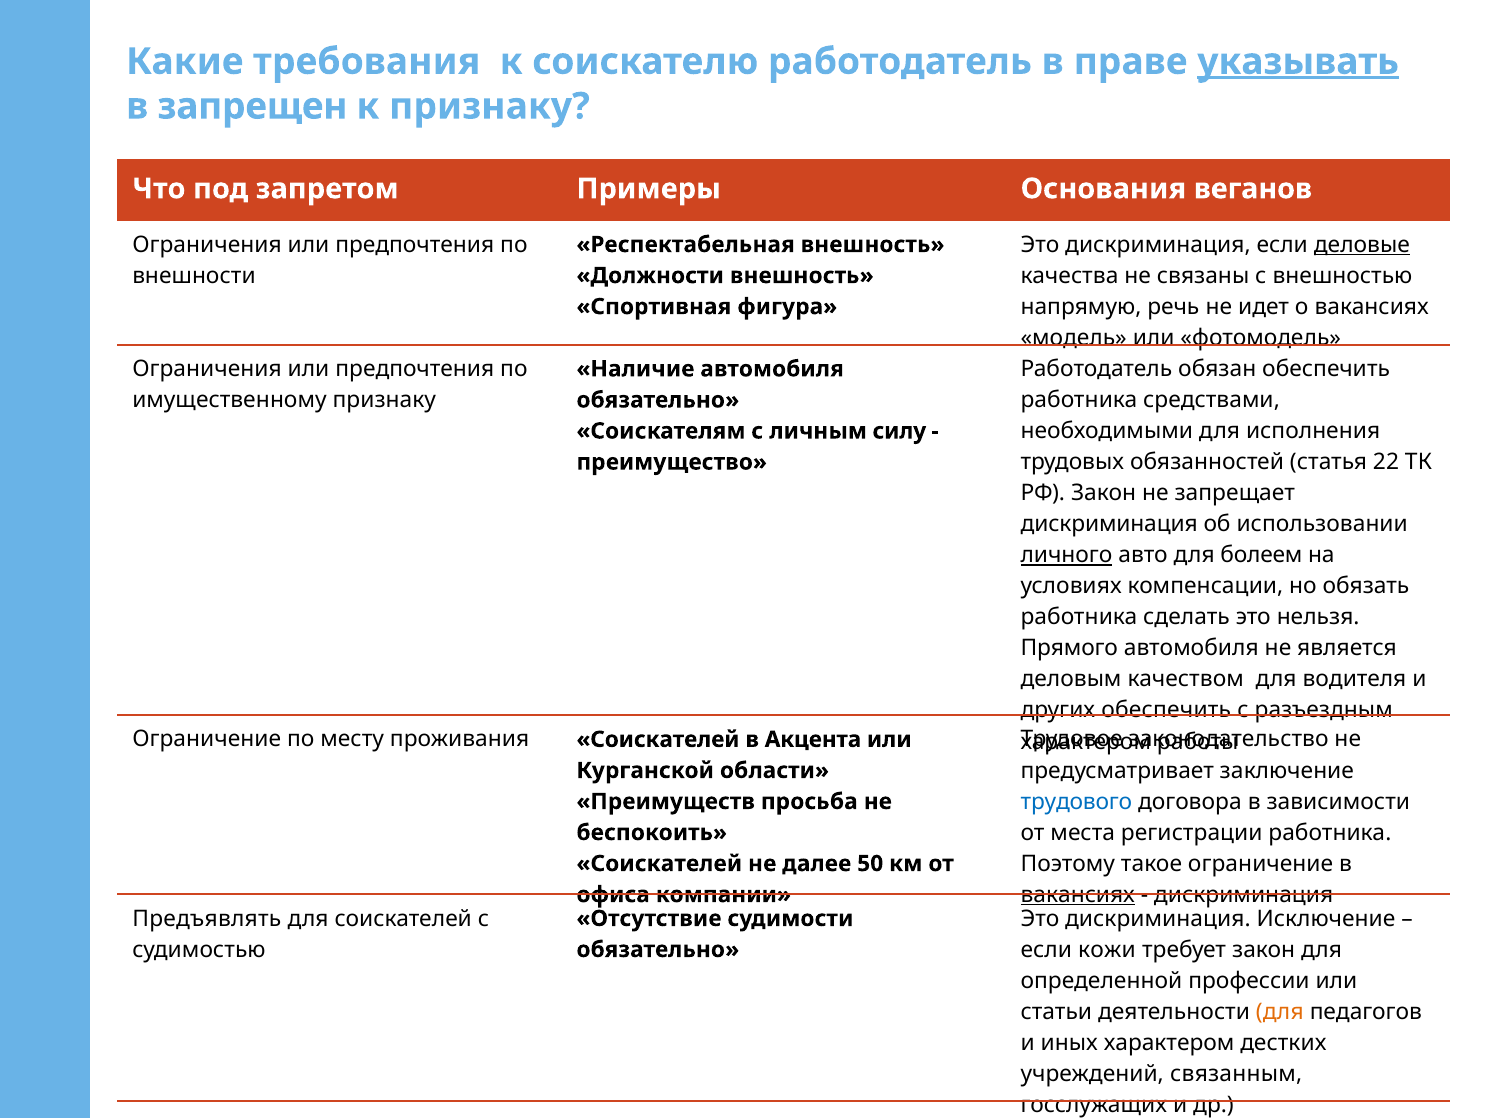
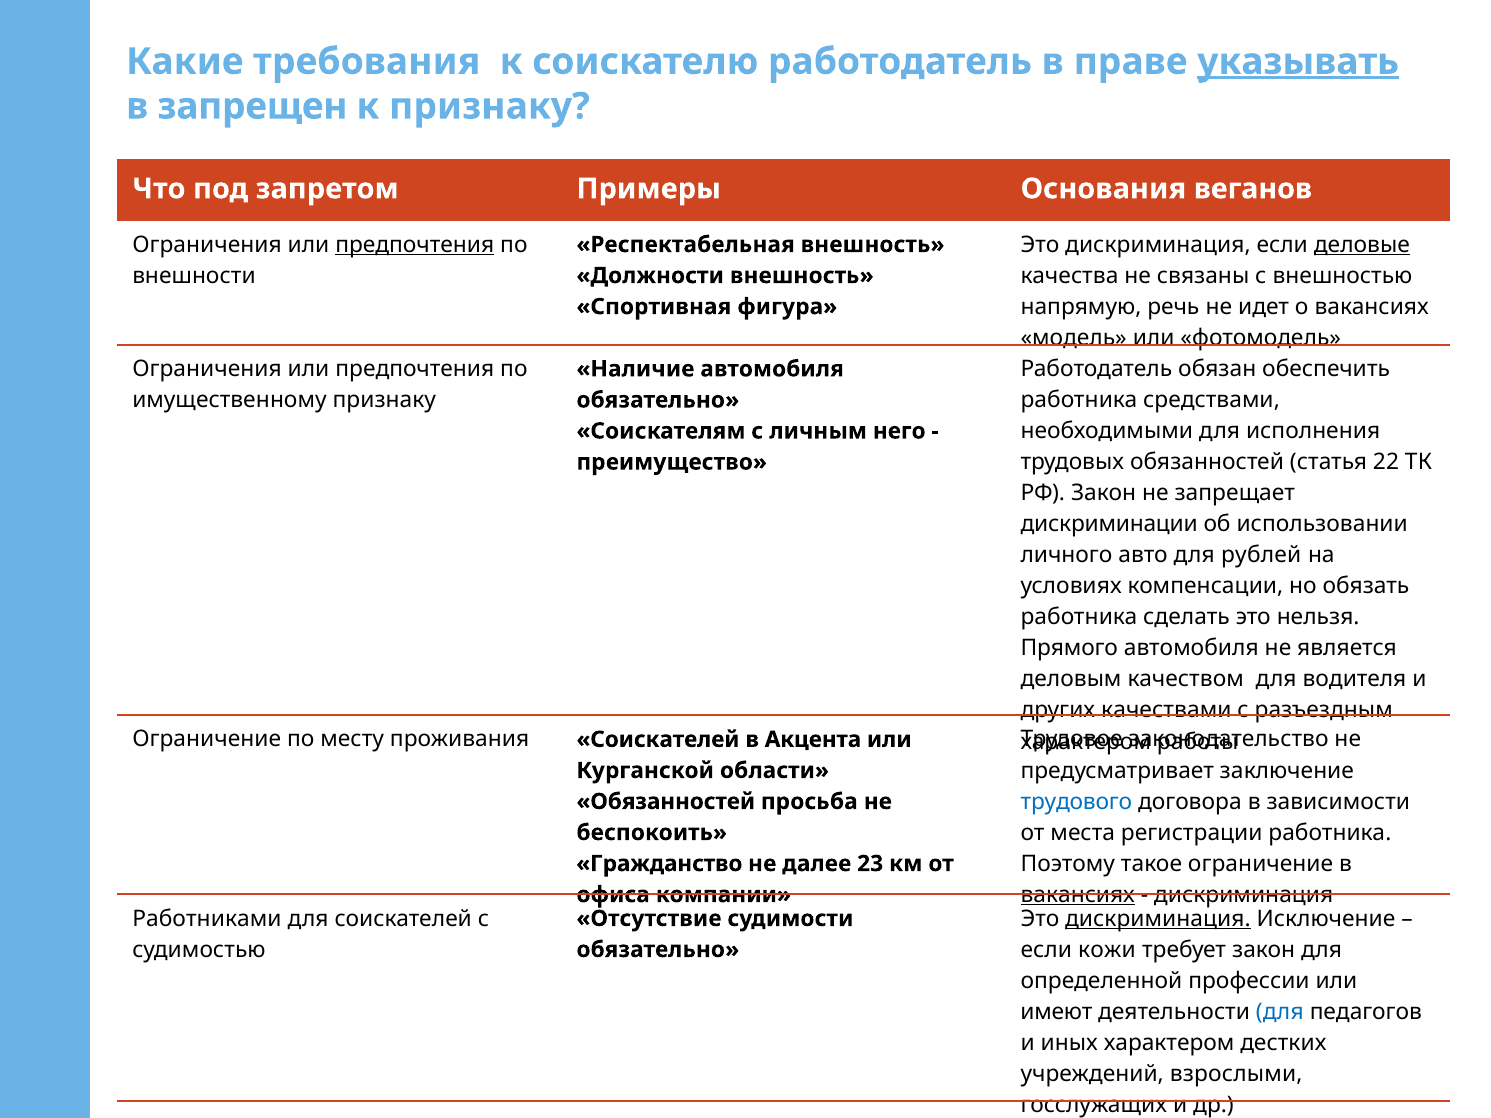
предпочтения at (415, 245) underline: none -> present
силу: силу -> него
дискриминация at (1109, 524): дискриминация -> дискриминации
личного underline: present -> none
болеем: болеем -> рублей
других обеспечить: обеспечить -> качествами
Преимуществ at (666, 802): Преимуществ -> Обязанностей
Соискателей at (659, 864): Соискателей -> Гражданство
50: 50 -> 23
Предъявлять: Предъявлять -> Работниками
дискриминация at (1158, 919) underline: none -> present
статьи: статьи -> имеют
для at (1280, 1012) colour: orange -> blue
связанным: связанным -> взрослыми
